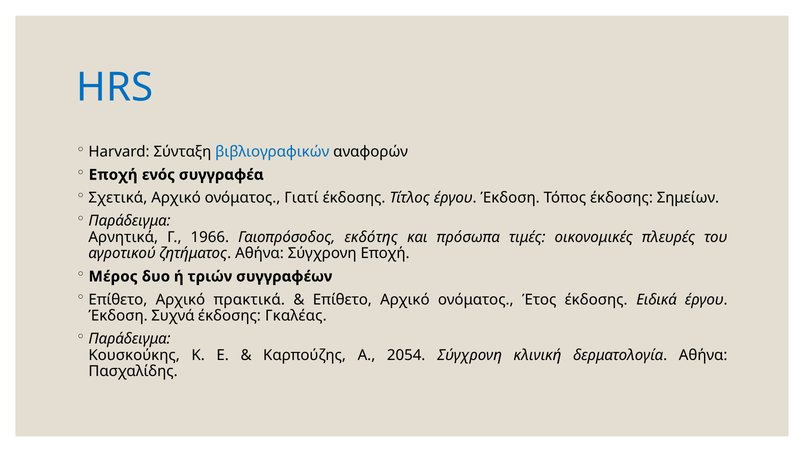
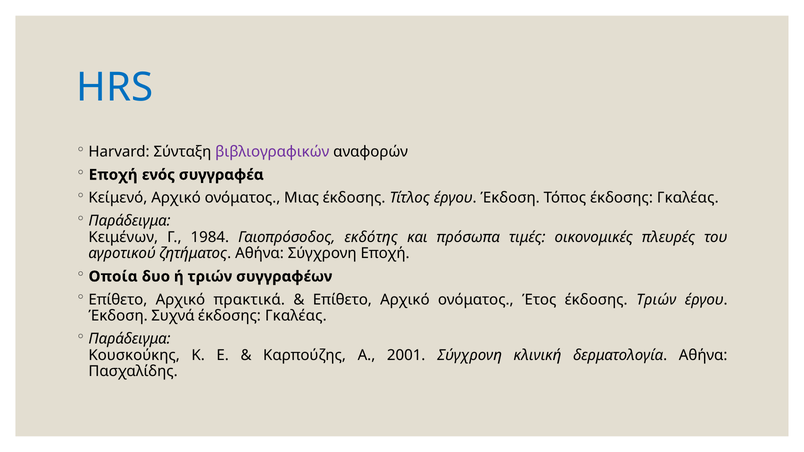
βιβλιογραφικών colour: blue -> purple
Σχετικά: Σχετικά -> Κείμενό
Γιατί: Γιατί -> Μιας
Τόπος έκδοσης Σημείων: Σημείων -> Γκαλέας
Αρνητικά: Αρνητικά -> Κειμένων
1966: 1966 -> 1984
Μέρος: Μέρος -> Οποία
έκδοσης Ειδικά: Ειδικά -> Τριών
2054: 2054 -> 2001
